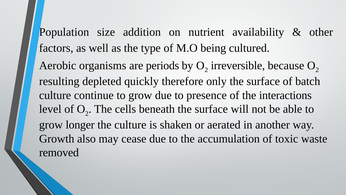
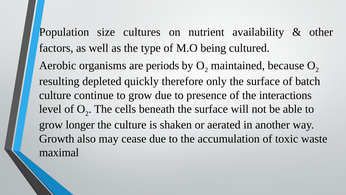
addition: addition -> cultures
irreversible: irreversible -> maintained
removed: removed -> maximal
